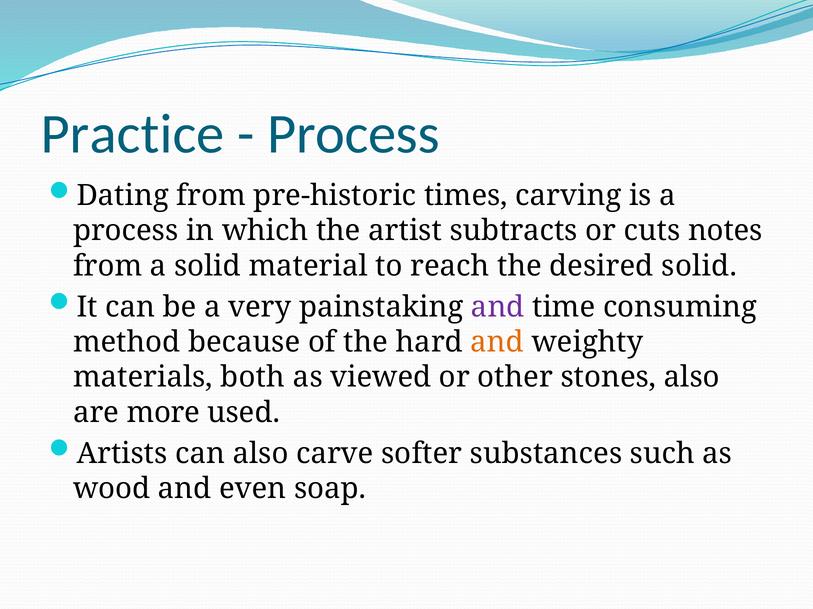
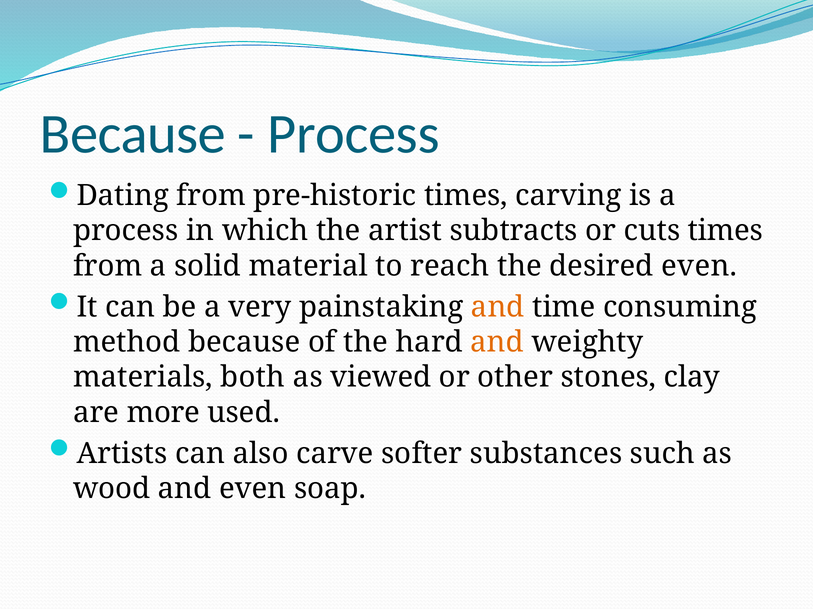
Practice at (133, 134): Practice -> Because
cuts notes: notes -> times
desired solid: solid -> even
and at (498, 307) colour: purple -> orange
stones also: also -> clay
